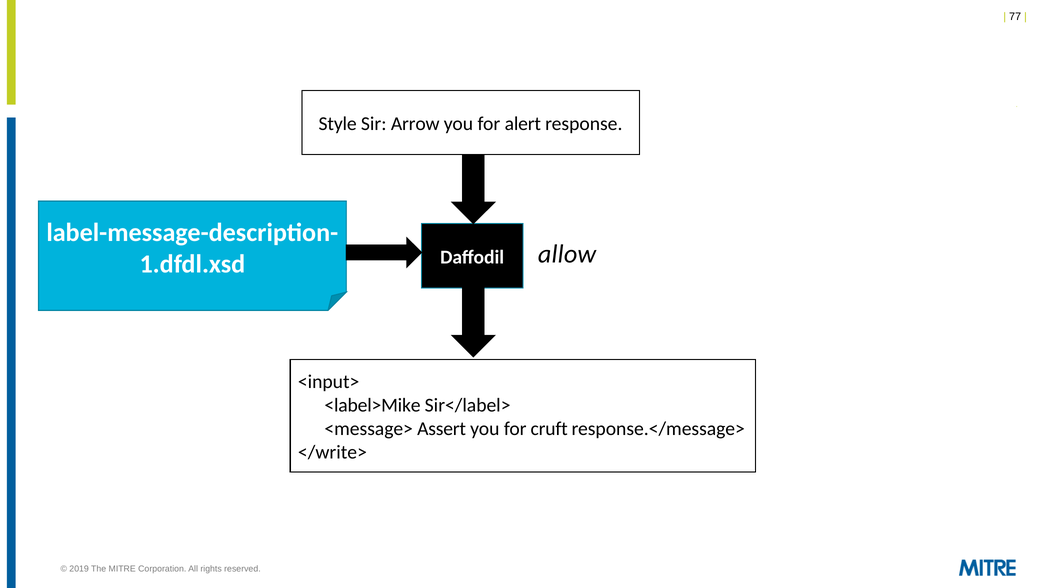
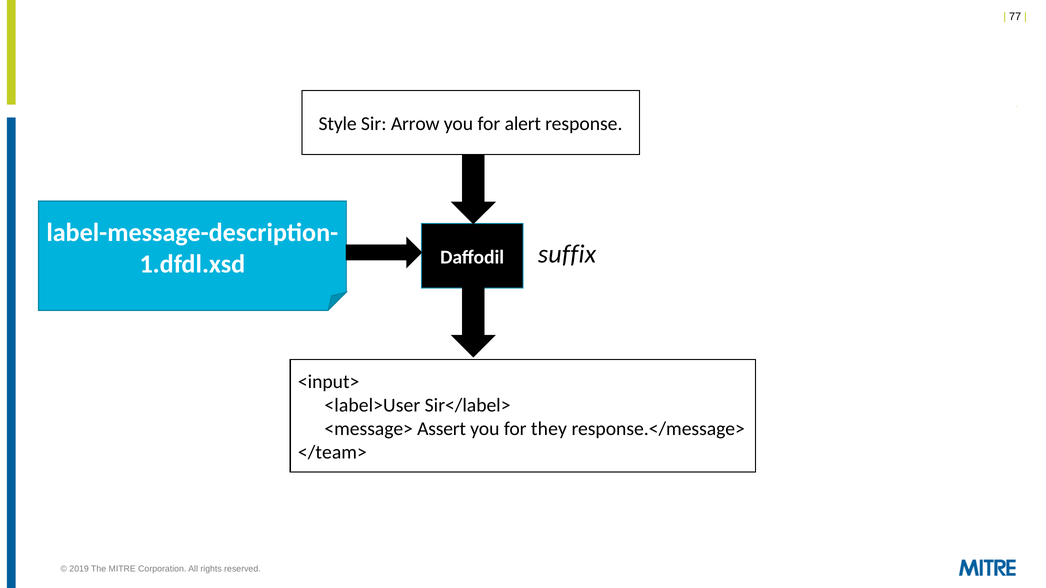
allow: allow -> suffix
<label>Mike: <label>Mike -> <label>User
cruft: cruft -> they
</write>: </write> -> </team>
